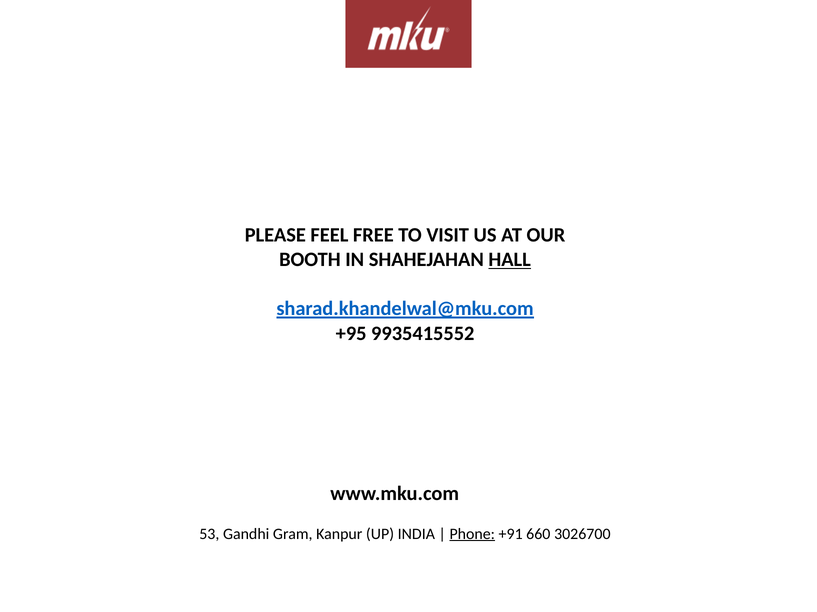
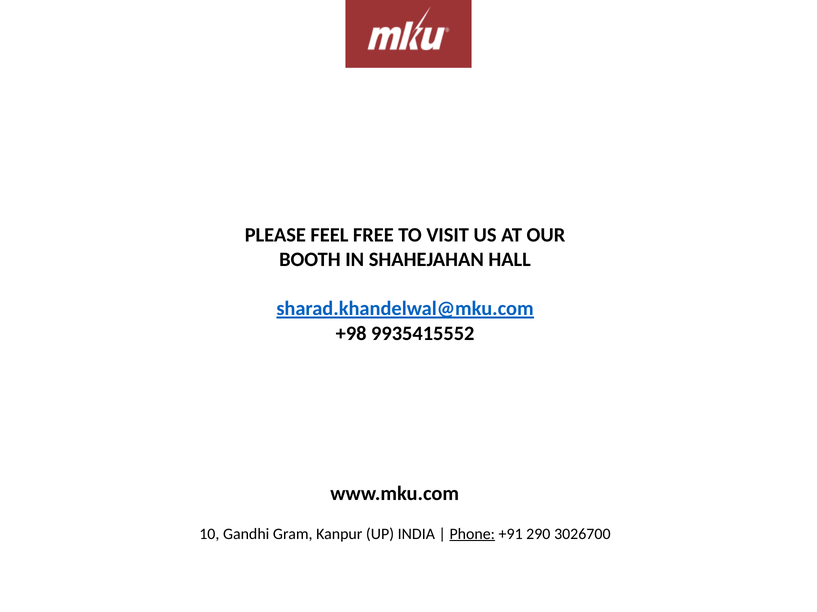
HALL underline: present -> none
+95: +95 -> +98
53: 53 -> 10
660: 660 -> 290
